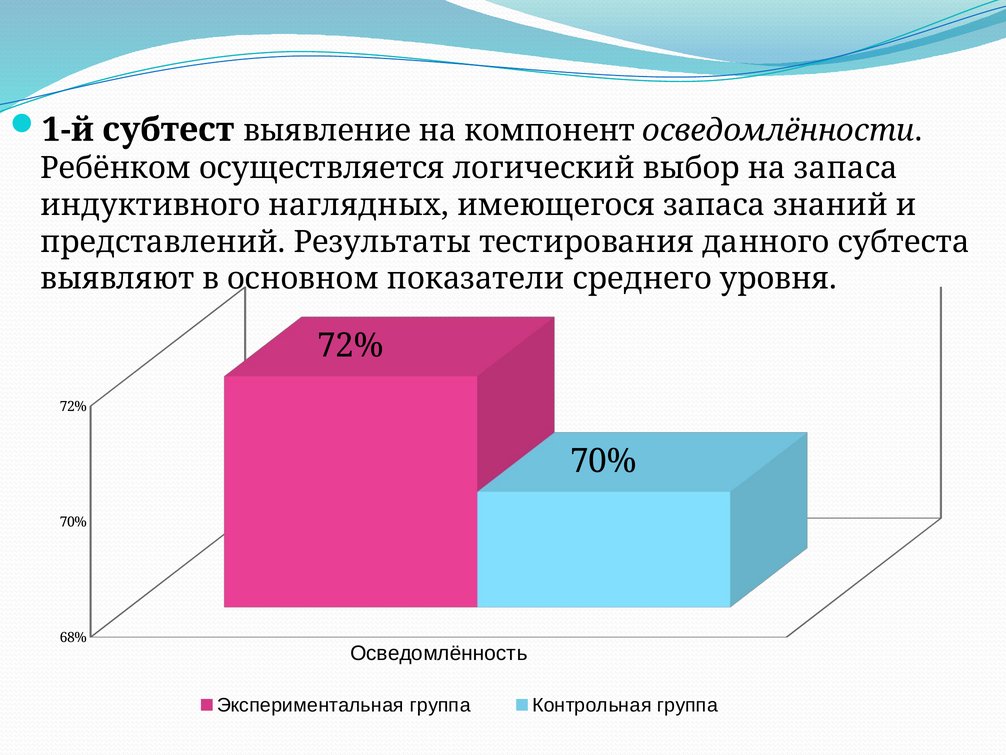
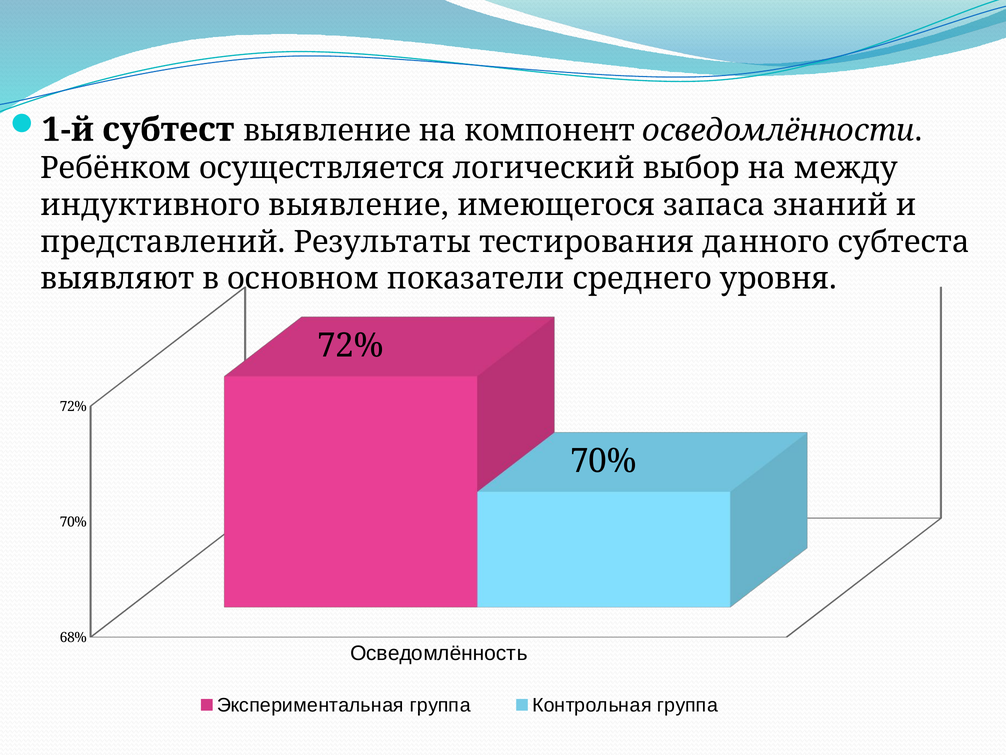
на запаса: запаса -> между
индуктивного наглядных: наглядных -> выявление
